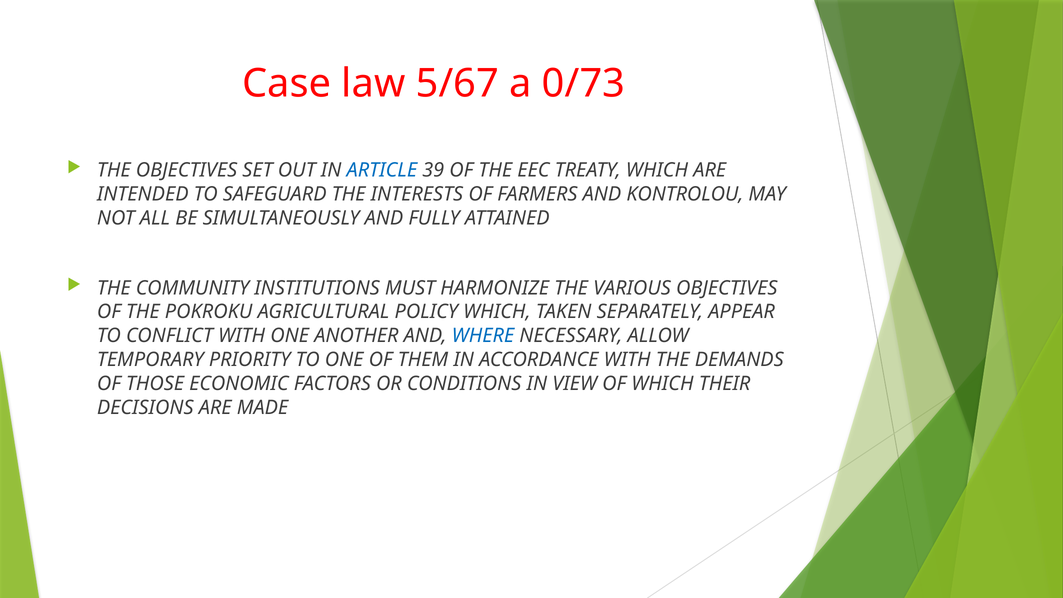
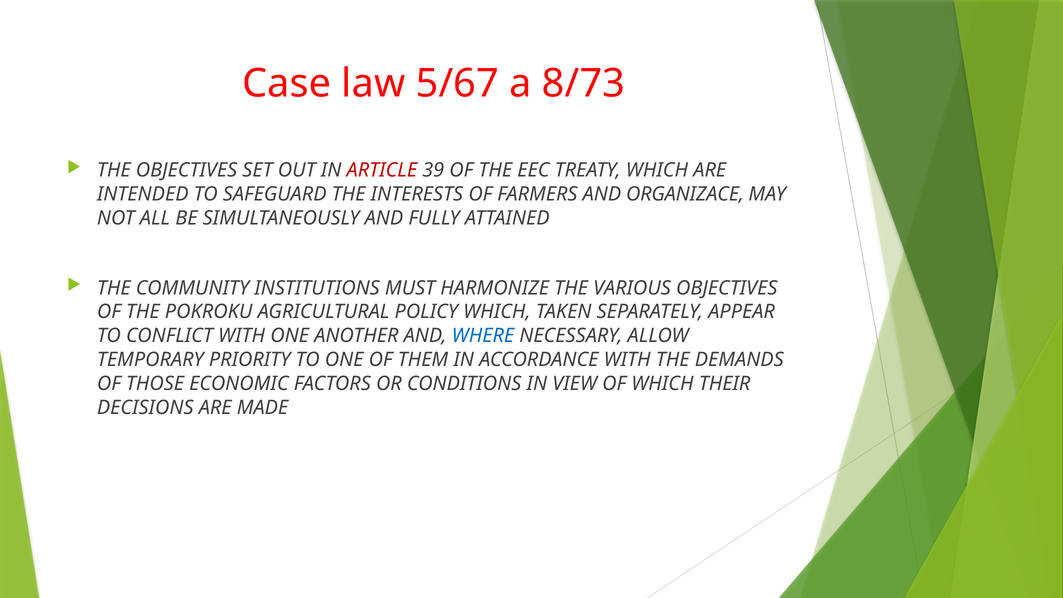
0/73: 0/73 -> 8/73
ARTICLE colour: blue -> red
KONTROLOU: KONTROLOU -> ORGANIZACE
